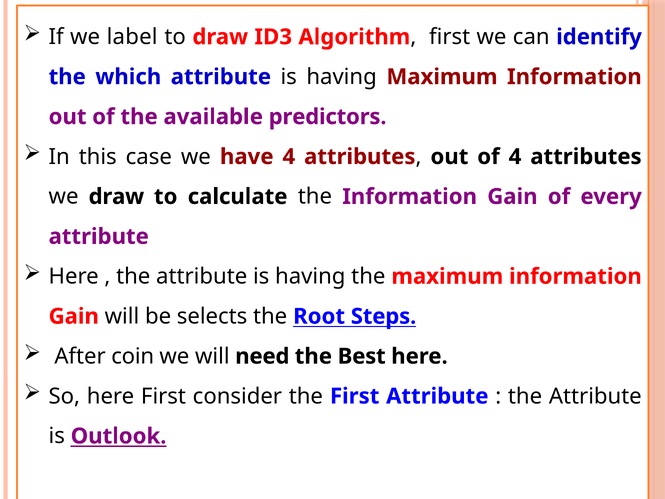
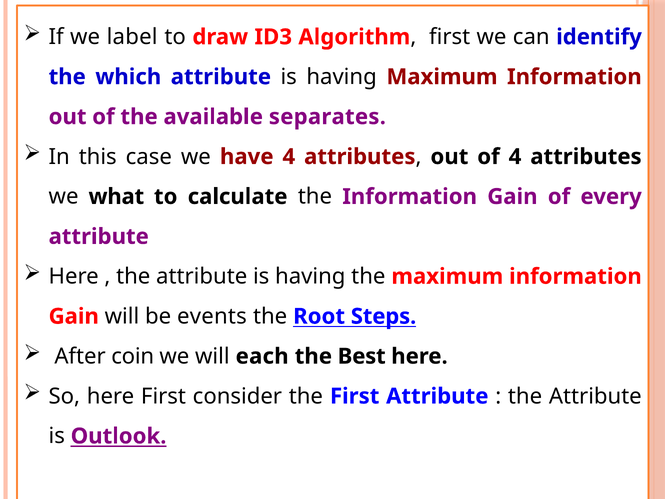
predictors: predictors -> separates
we draw: draw -> what
selects: selects -> events
need: need -> each
